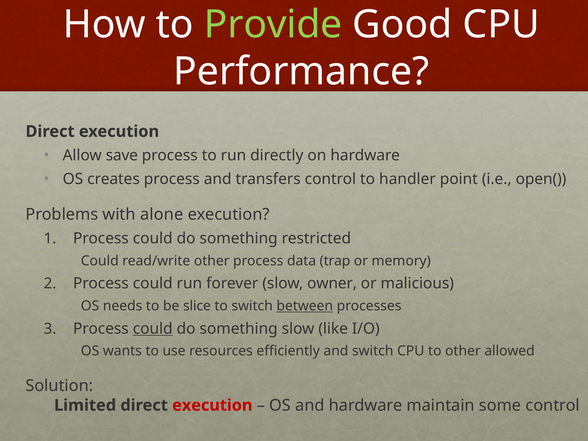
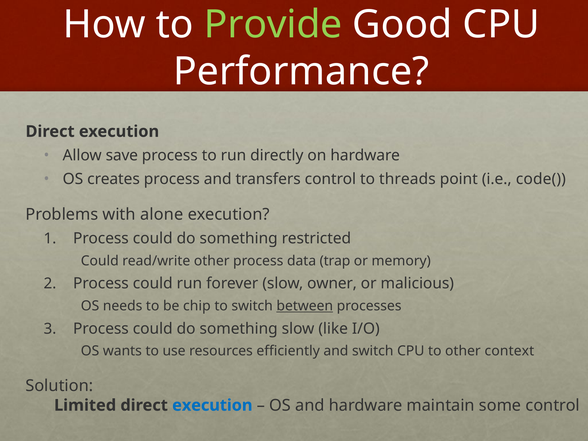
handler: handler -> threads
open(: open( -> code(
slice: slice -> chip
could at (153, 329) underline: present -> none
allowed: allowed -> context
execution at (212, 405) colour: red -> blue
